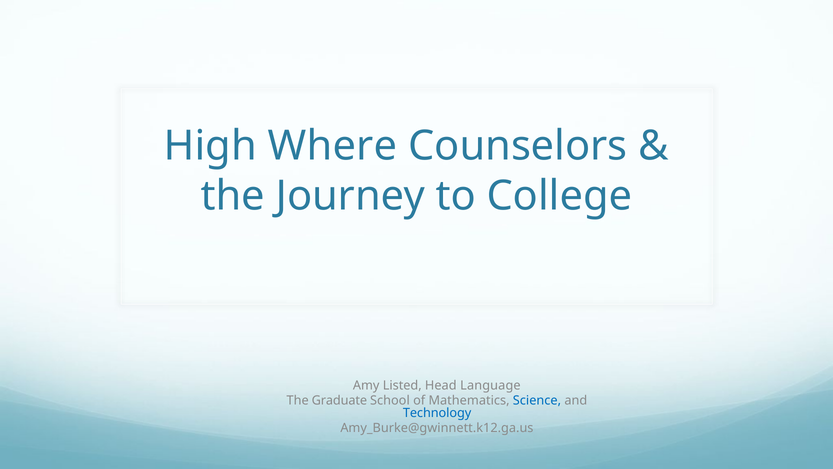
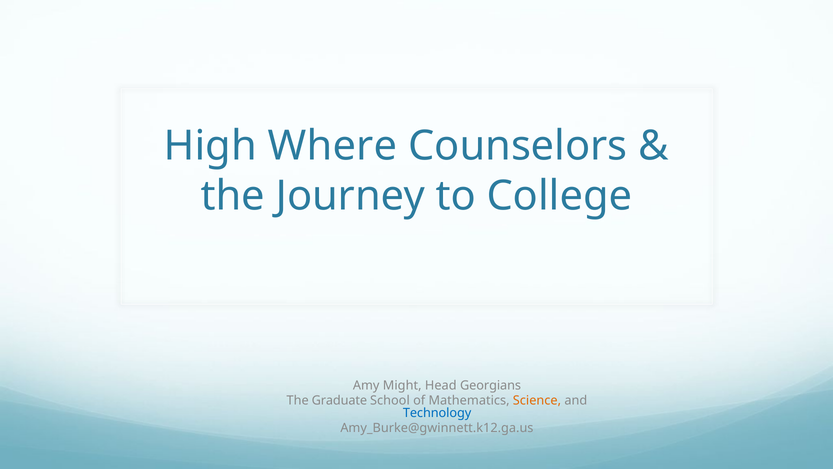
Listed: Listed -> Might
Language: Language -> Georgians
Science colour: blue -> orange
